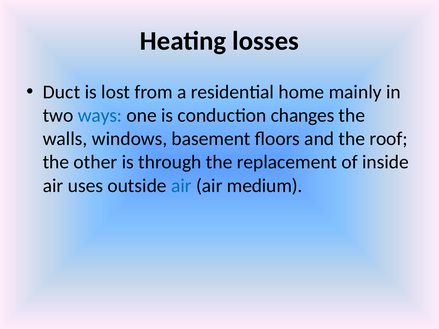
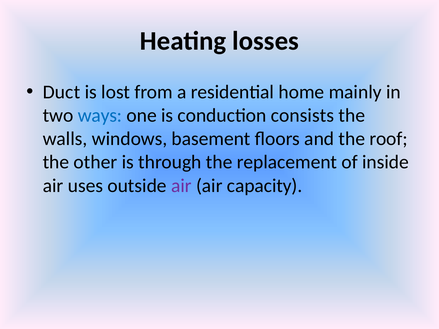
changes: changes -> consists
air at (181, 186) colour: blue -> purple
medium: medium -> capacity
